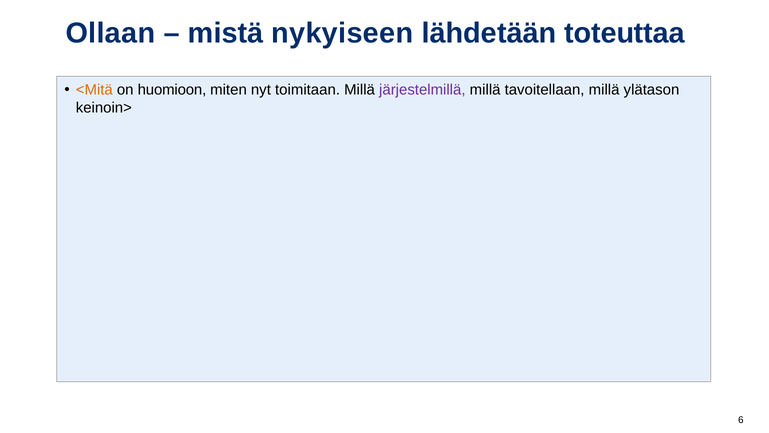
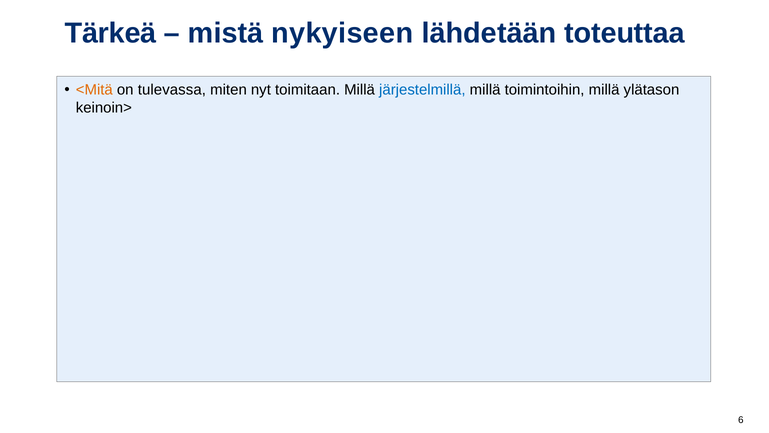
Ollaan: Ollaan -> Tärkeä
huomioon: huomioon -> tulevassa
järjestelmillä colour: purple -> blue
tavoitellaan: tavoitellaan -> toimintoihin
